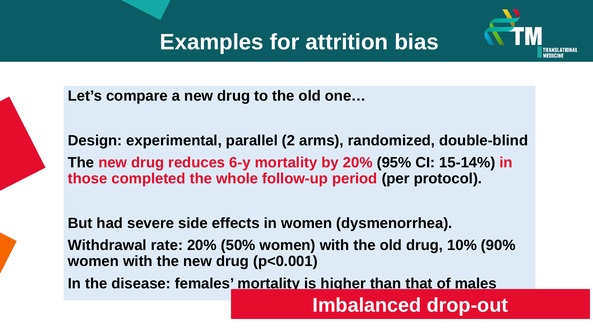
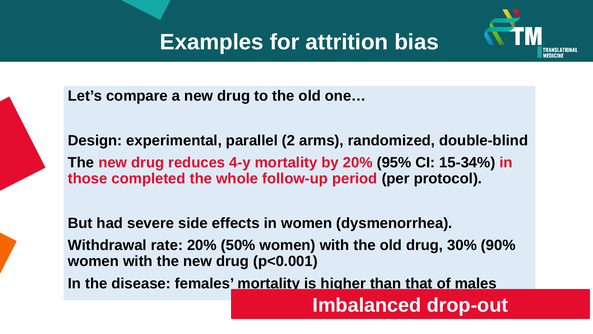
6-y: 6-y -> 4-y
15-14%: 15-14% -> 15-34%
10%: 10% -> 30%
